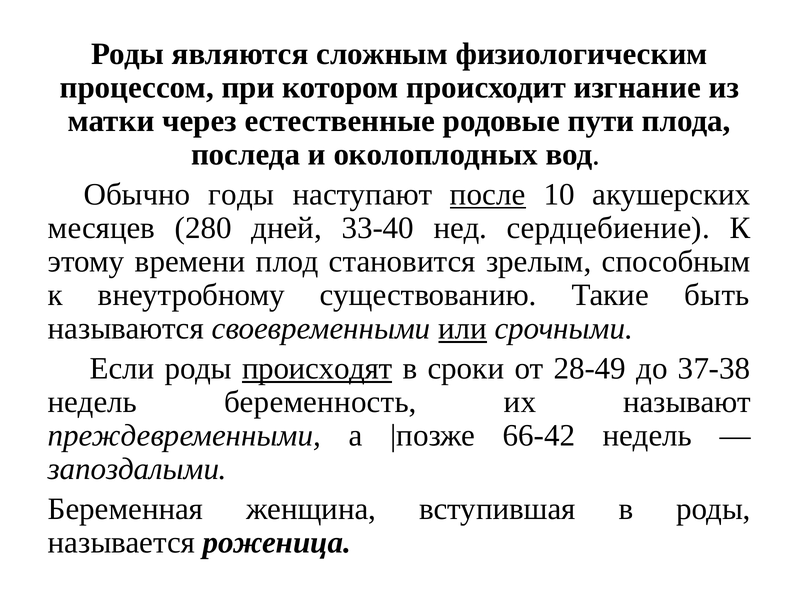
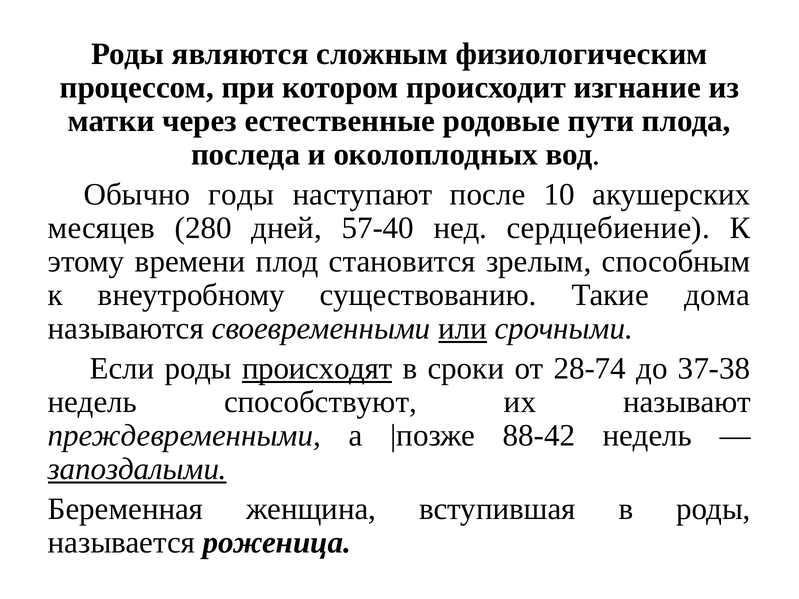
после underline: present -> none
33-40: 33-40 -> 57-40
быть: быть -> дома
28-49: 28-49 -> 28-74
беременность: беременность -> способствуют
66-42: 66-42 -> 88-42
запоздалыми underline: none -> present
